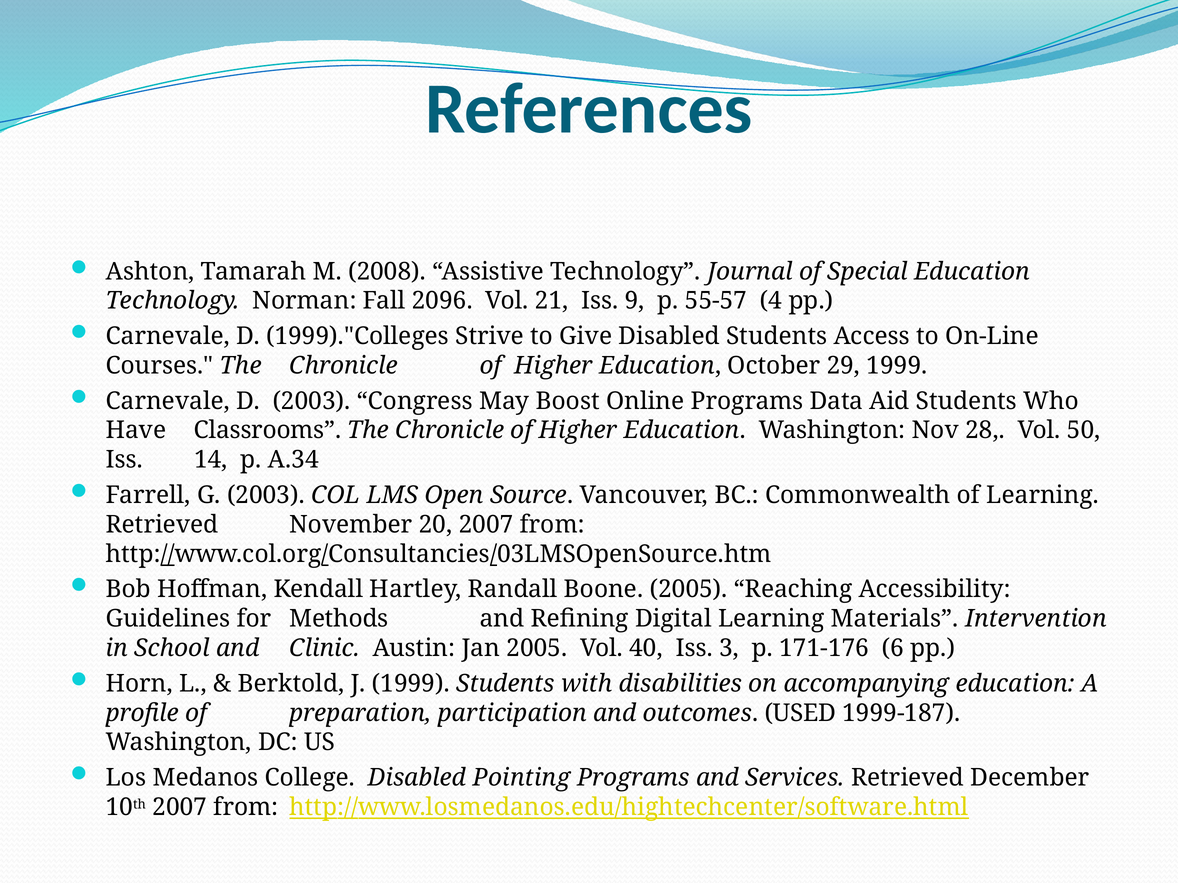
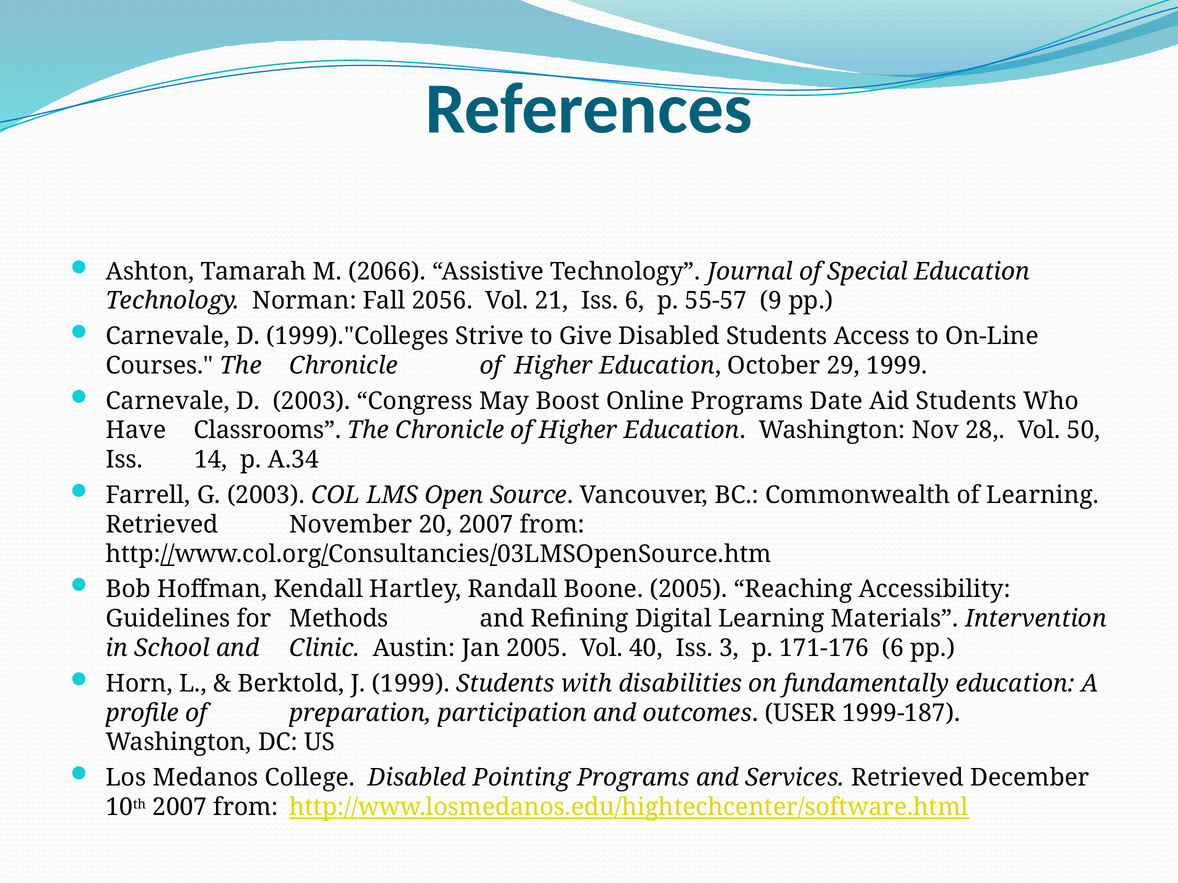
2008: 2008 -> 2066
2096: 2096 -> 2056
Iss 9: 9 -> 6
4: 4 -> 9
Data: Data -> Date
accompanying: accompanying -> fundamentally
USED: USED -> USER
